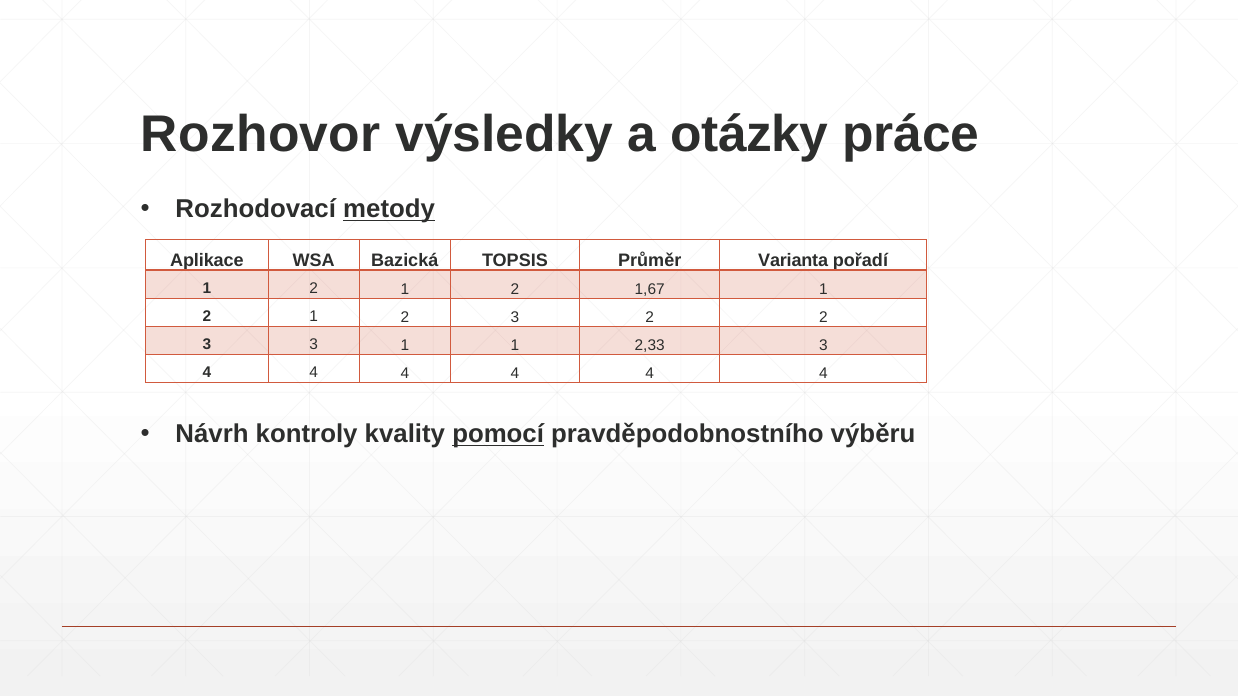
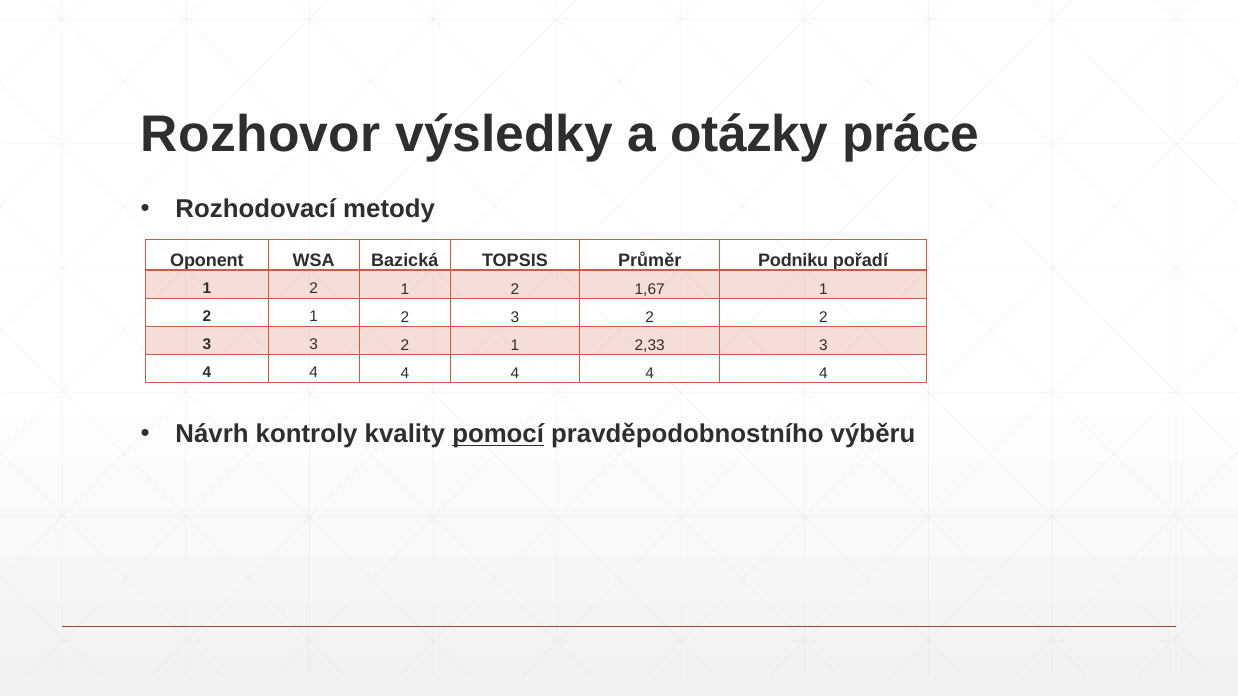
metody underline: present -> none
Aplikace: Aplikace -> Oponent
Varianta: Varianta -> Podniku
3 3 1: 1 -> 2
